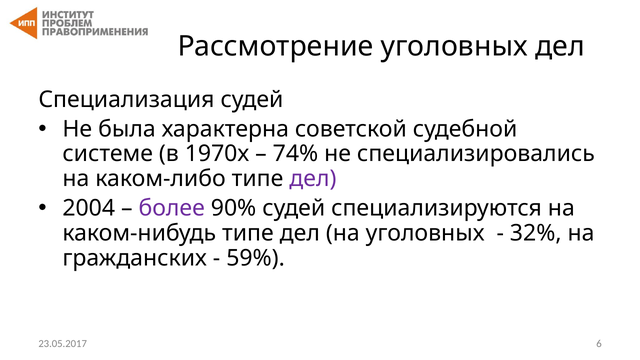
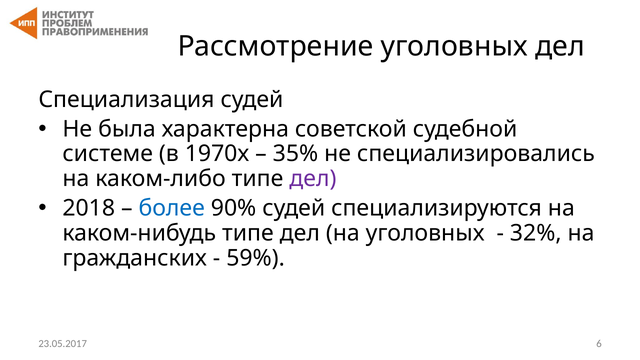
74%: 74% -> 35%
2004: 2004 -> 2018
более colour: purple -> blue
